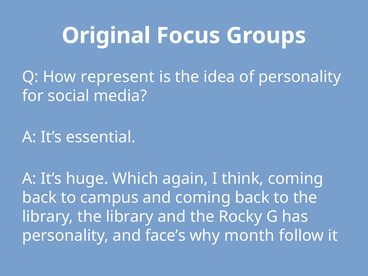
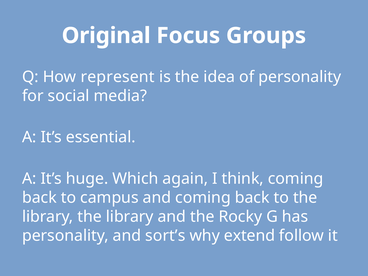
face’s: face’s -> sort’s
month: month -> extend
